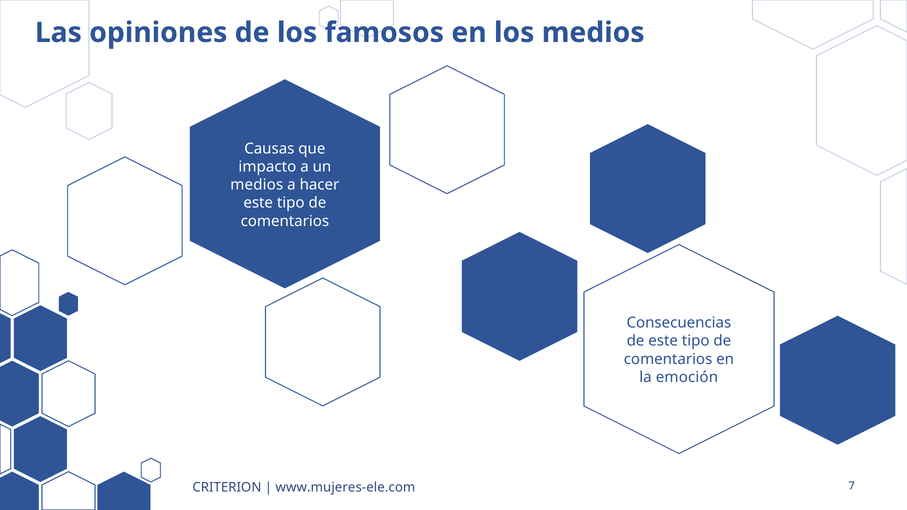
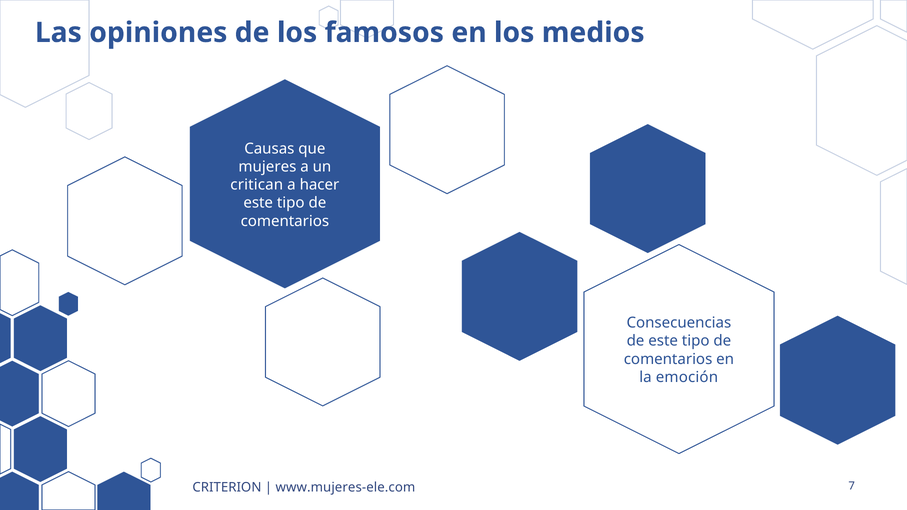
impacto: impacto -> mujeres
medios at (257, 185): medios -> critican
